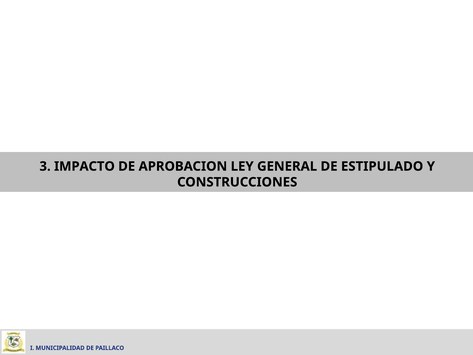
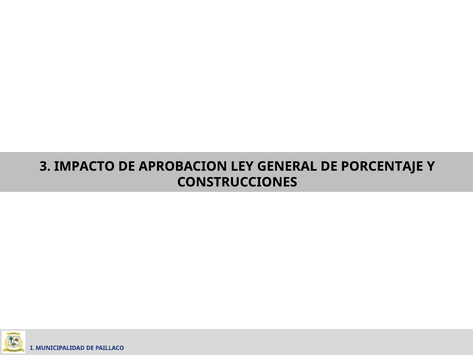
ESTIPULADO: ESTIPULADO -> PORCENTAJE
